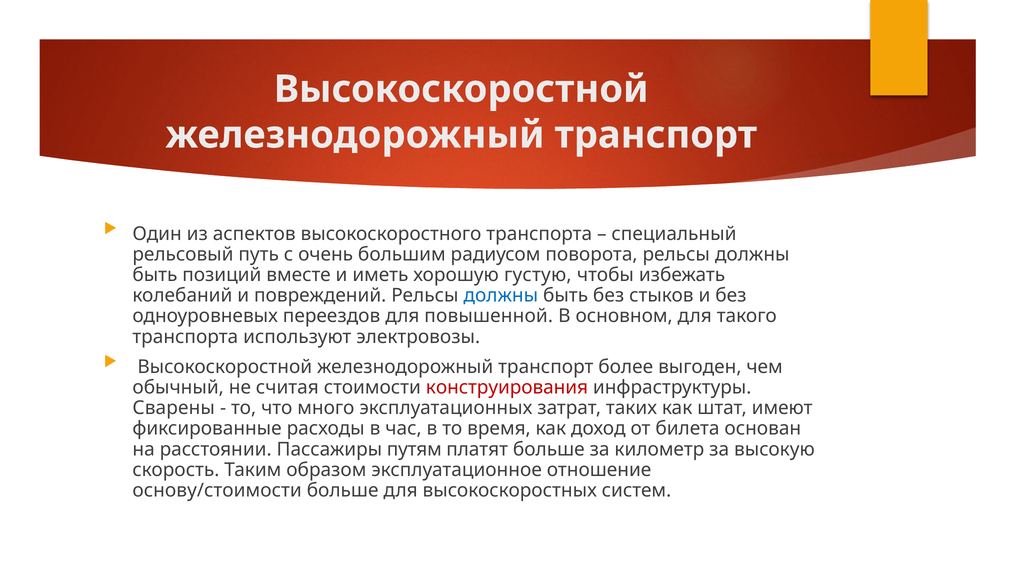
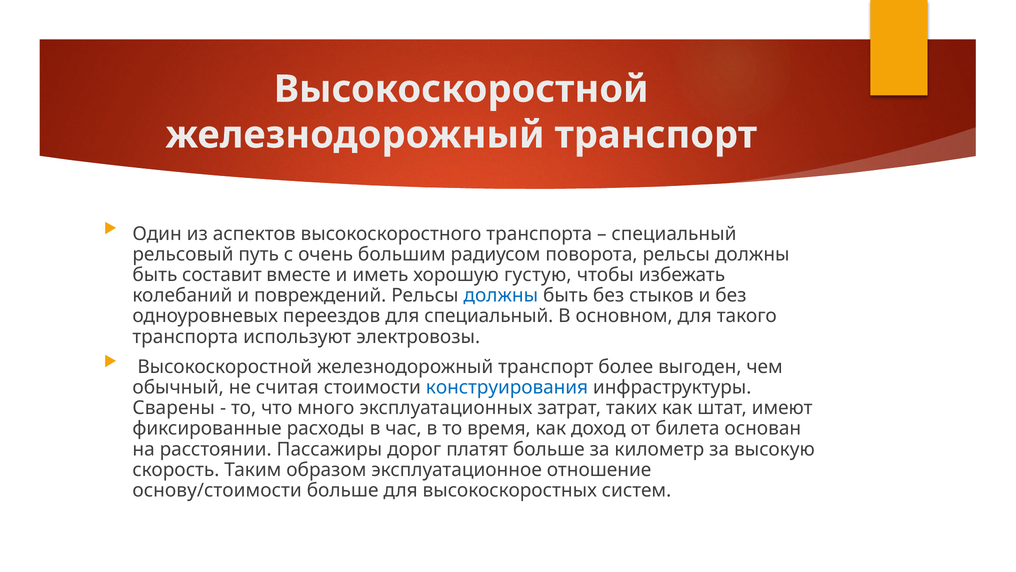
позиций: позиций -> составит
для повышенной: повышенной -> специальный
конструирования colour: red -> blue
путям: путям -> дорог
